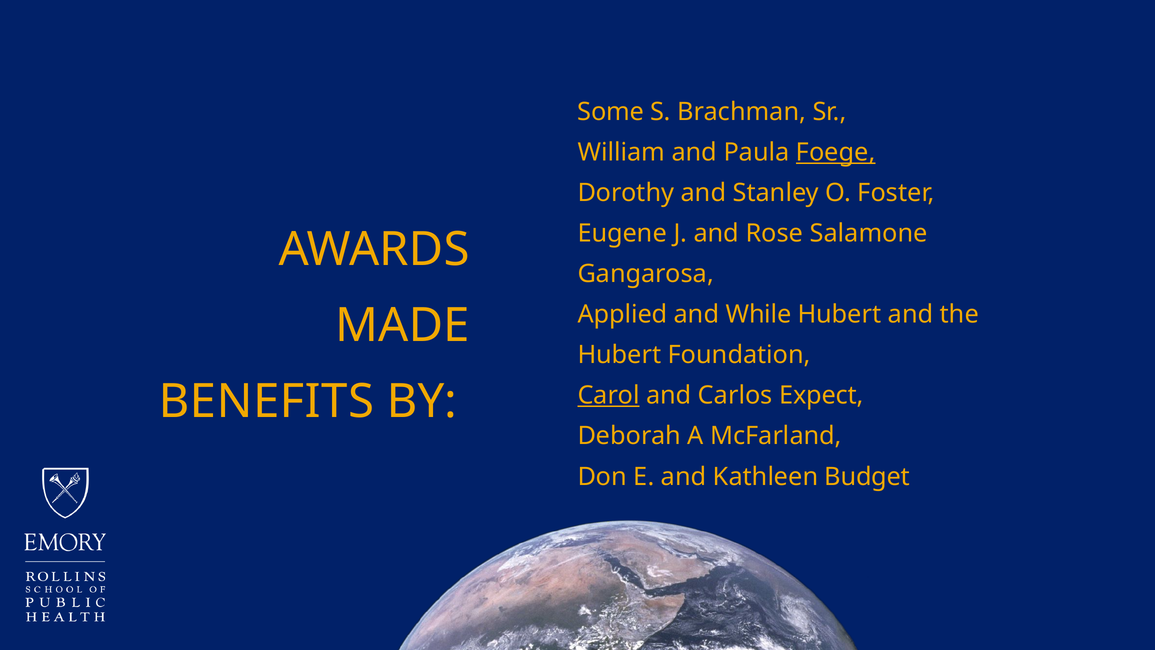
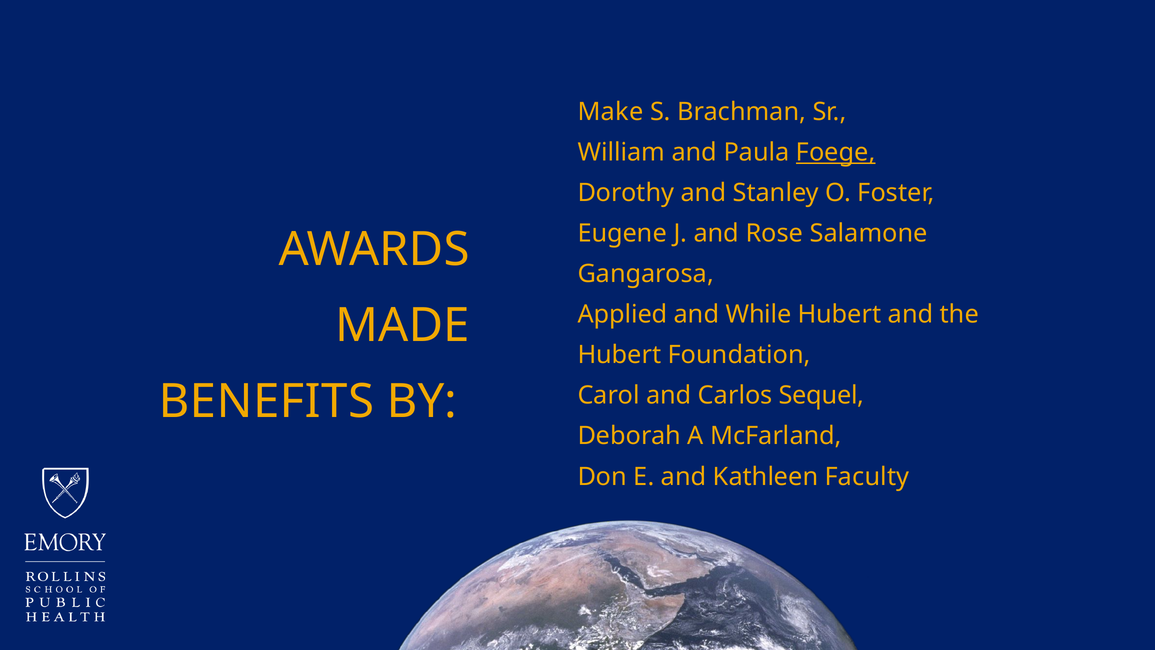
Some: Some -> Make
Carol underline: present -> none
Expect: Expect -> Sequel
Budget: Budget -> Faculty
